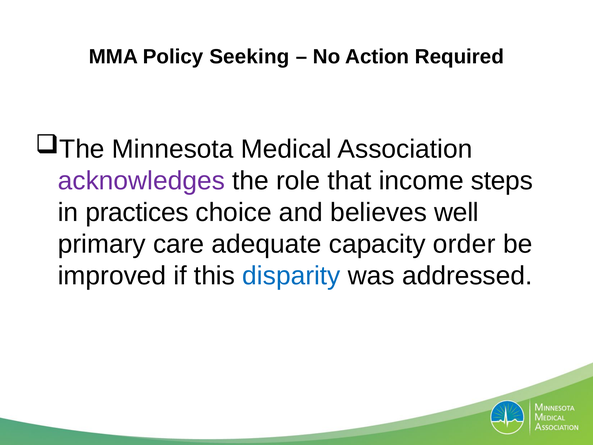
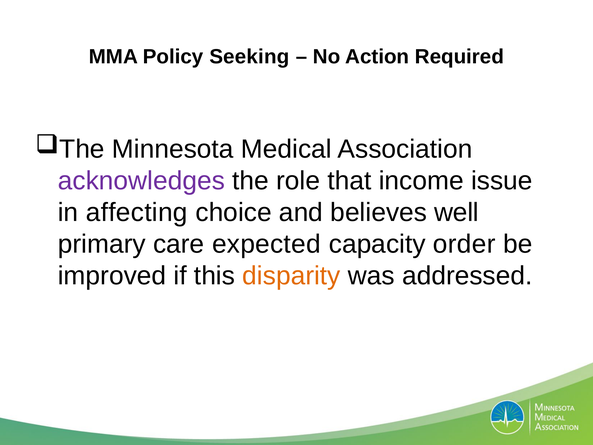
steps: steps -> issue
practices: practices -> affecting
adequate: adequate -> expected
disparity colour: blue -> orange
